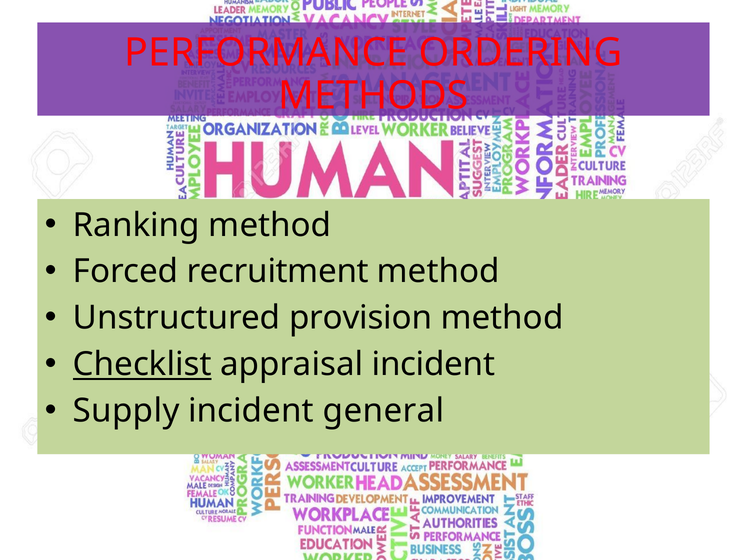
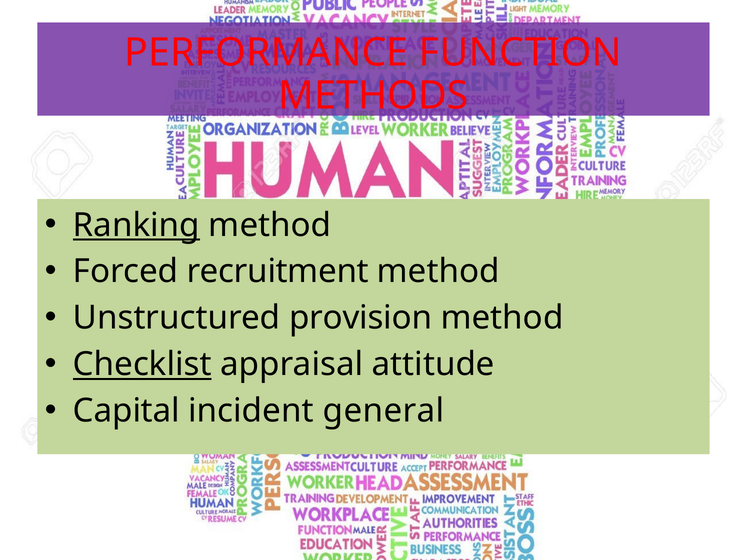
ORDERING: ORDERING -> FUNCTION
Ranking underline: none -> present
appraisal incident: incident -> attitude
Supply: Supply -> Capital
